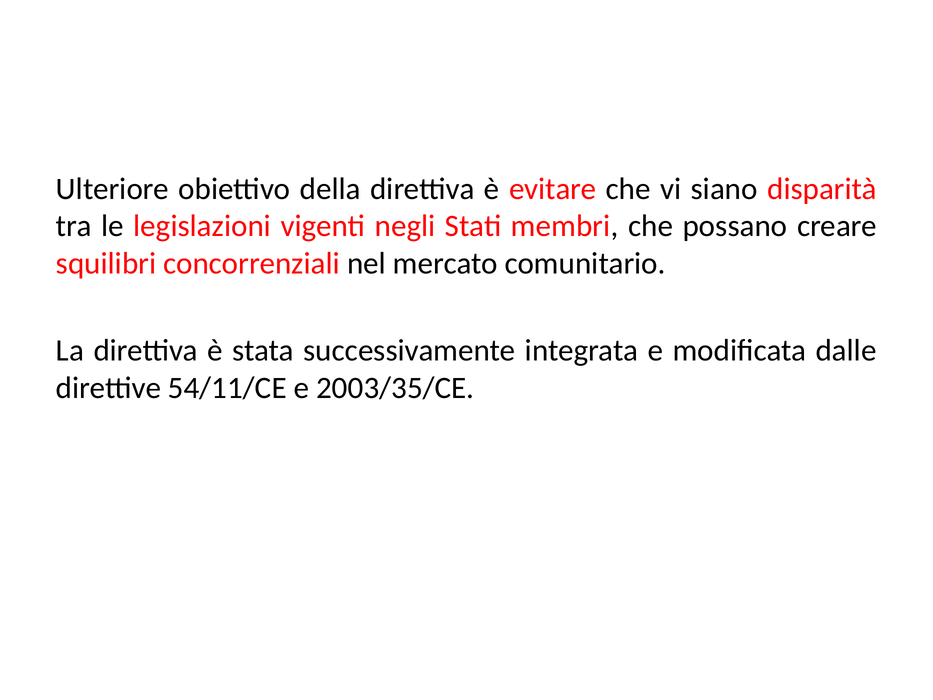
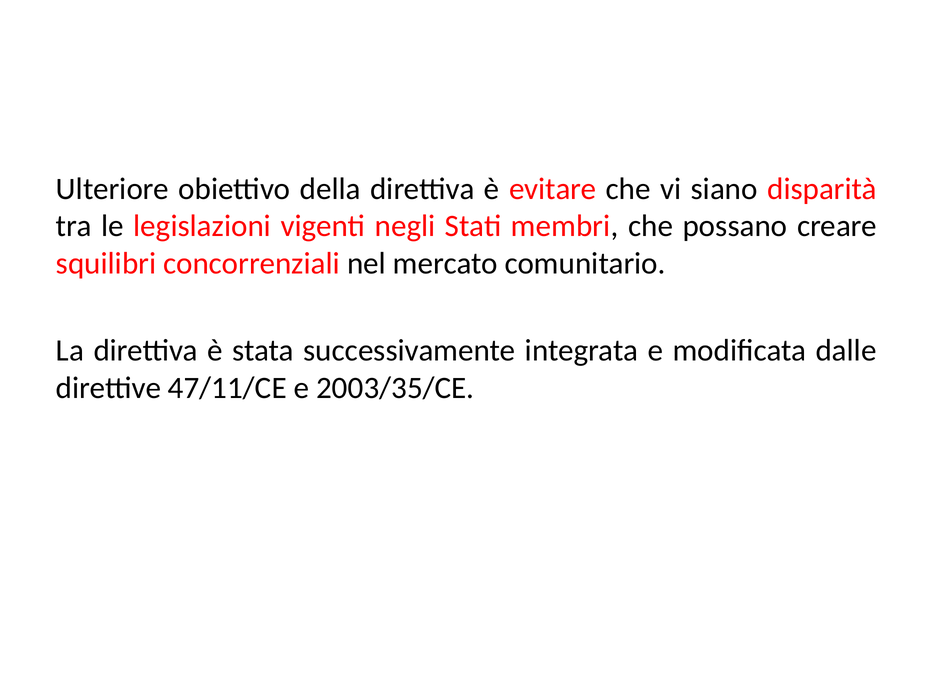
54/11/CE: 54/11/CE -> 47/11/CE
